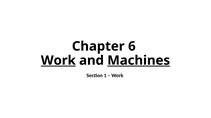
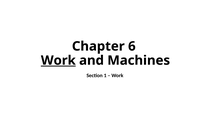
Machines underline: present -> none
